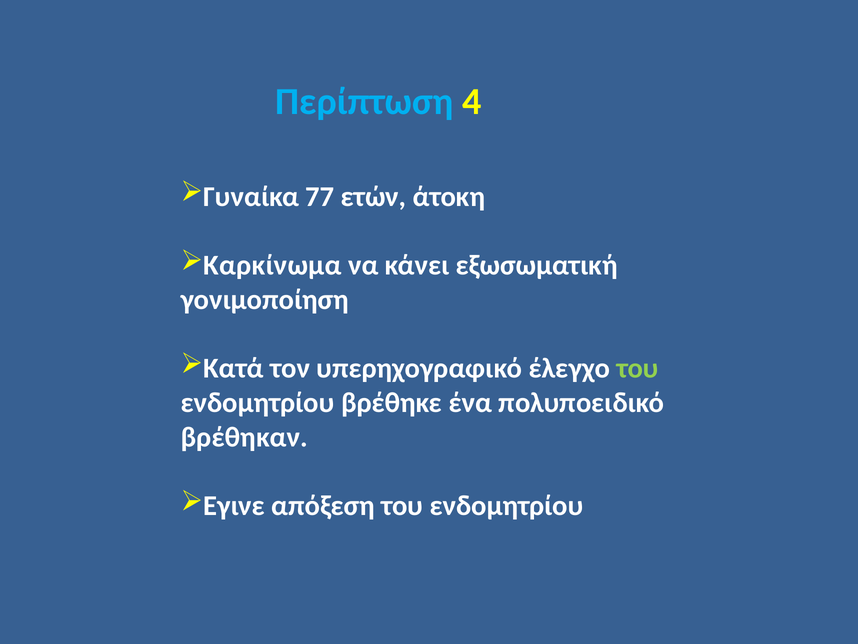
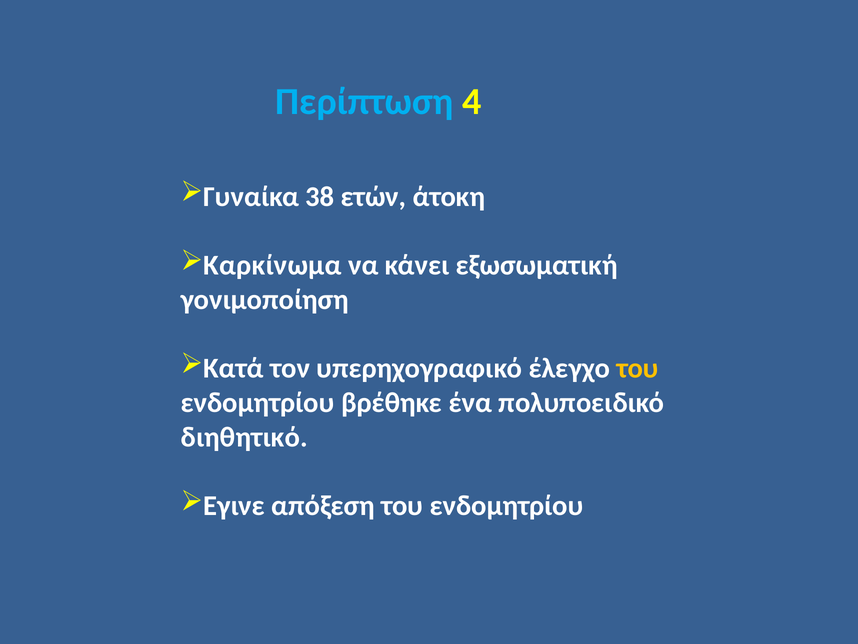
77: 77 -> 38
του at (638, 368) colour: light green -> yellow
βρέθηκαν: βρέθηκαν -> διηθητικό
